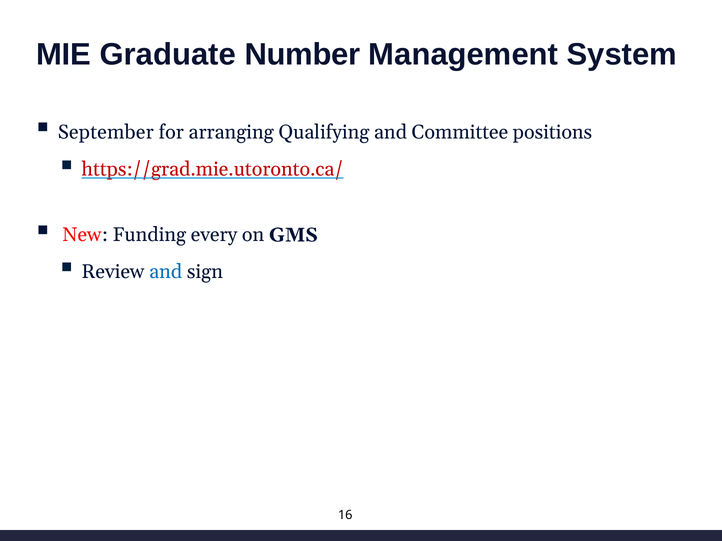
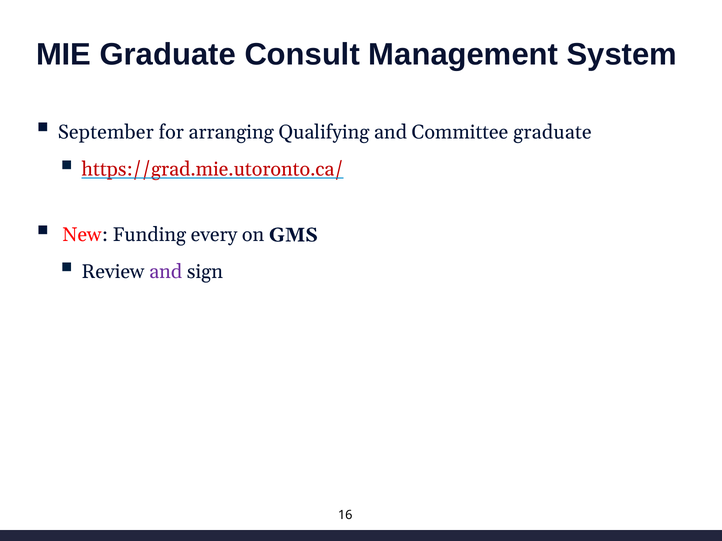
Number: Number -> Consult
Committee positions: positions -> graduate
and at (166, 272) colour: blue -> purple
